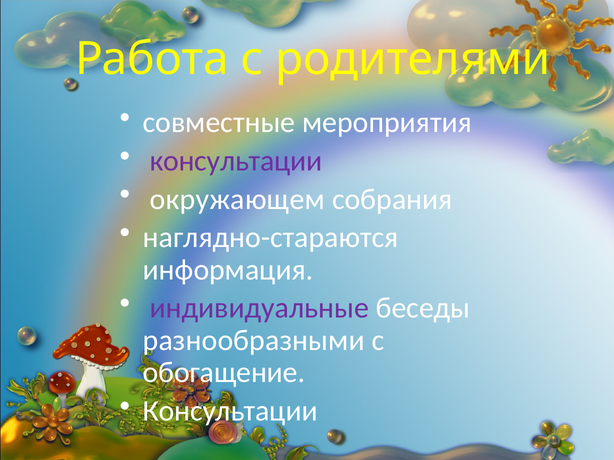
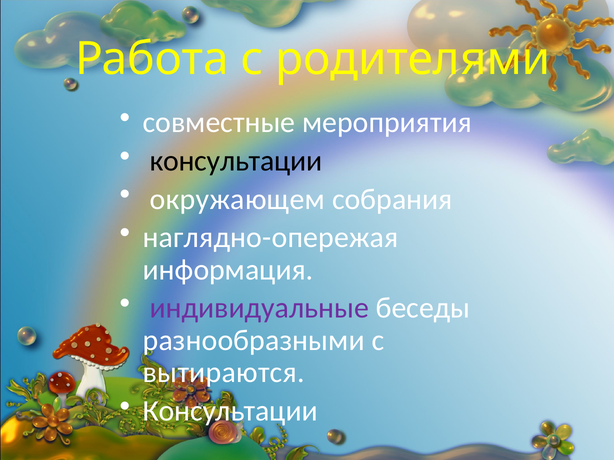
консультации at (236, 161) colour: purple -> black
наглядно-стараются: наглядно-стараются -> наглядно-опережая
обогащение: обогащение -> вытираются
